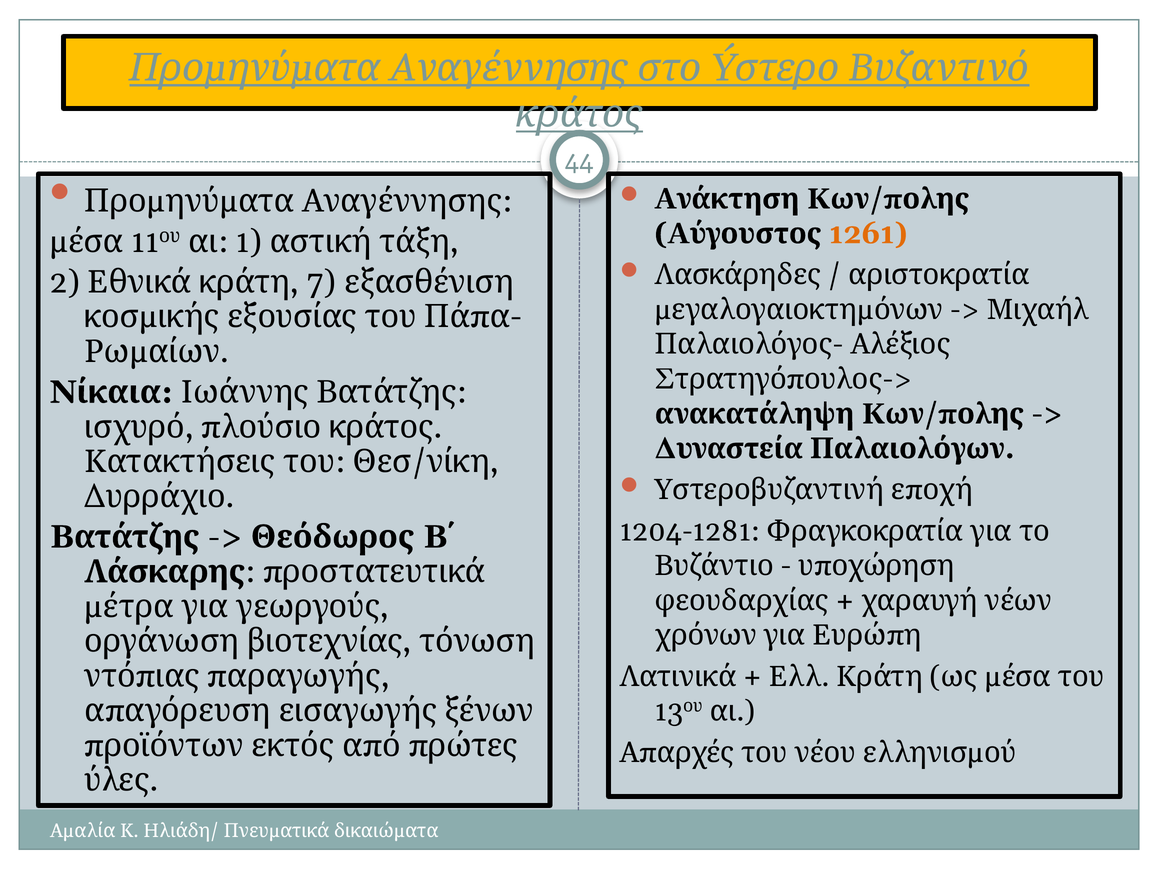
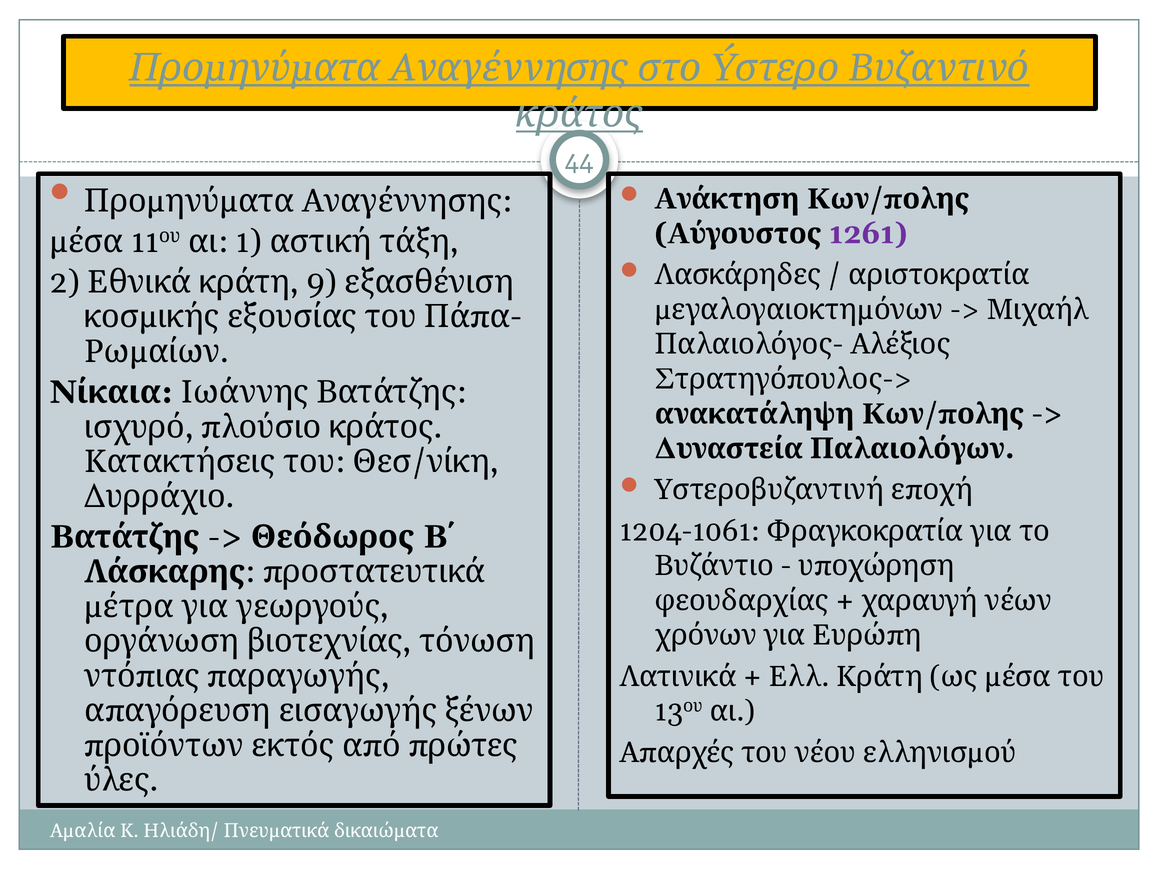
1261 colour: orange -> purple
7: 7 -> 9
1204-1281: 1204-1281 -> 1204-1061
